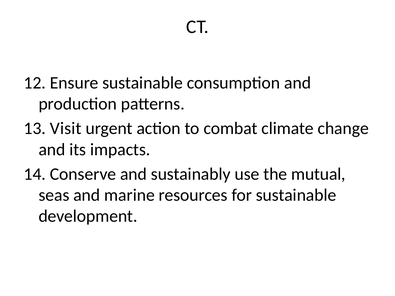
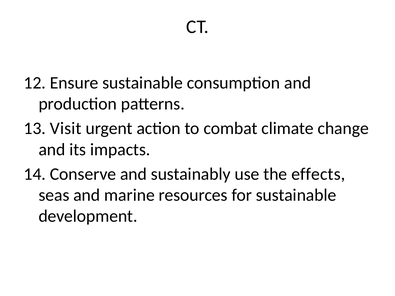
mutual: mutual -> effects
